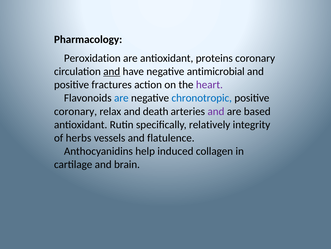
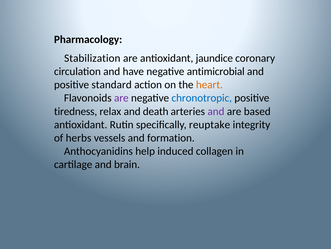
Peroxidation: Peroxidation -> Stabilization
proteins: proteins -> jaundice
and at (112, 71) underline: present -> none
fractures: fractures -> standard
heart colour: purple -> orange
are at (121, 98) colour: blue -> purple
coronary at (76, 111): coronary -> tiredness
relatively: relatively -> reuptake
flatulence: flatulence -> formation
